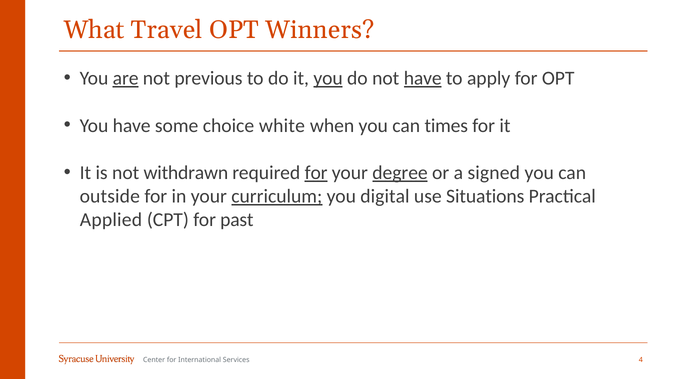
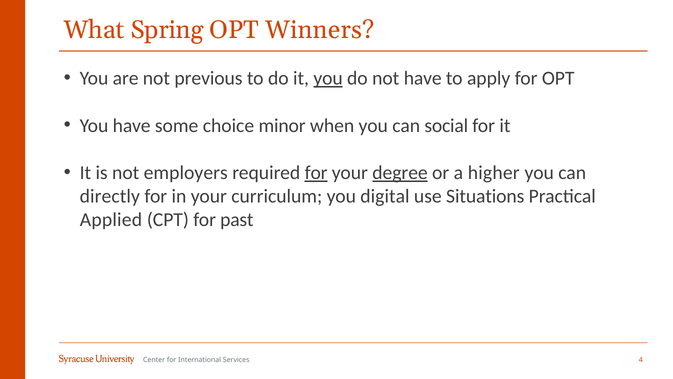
Travel: Travel -> Spring
are underline: present -> none
have at (423, 78) underline: present -> none
white: white -> minor
times: times -> social
withdrawn: withdrawn -> employers
signed: signed -> higher
outside: outside -> directly
curriculum underline: present -> none
